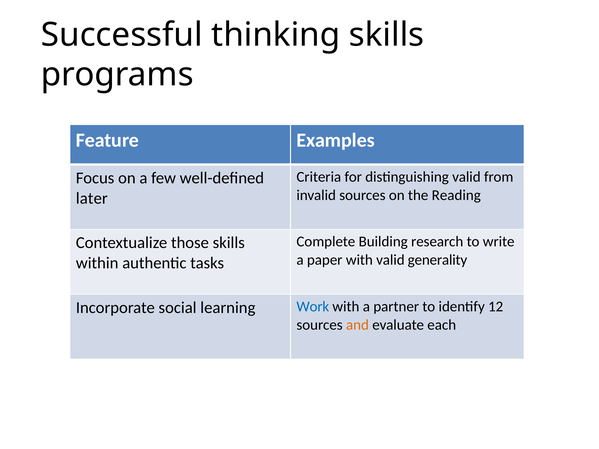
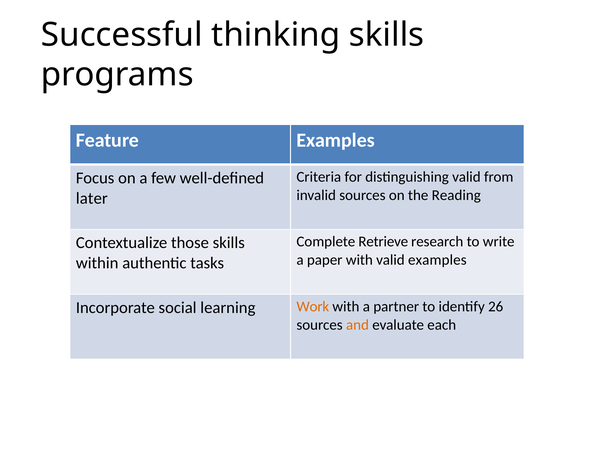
Building: Building -> Retrieve
valid generality: generality -> examples
Work colour: blue -> orange
12: 12 -> 26
